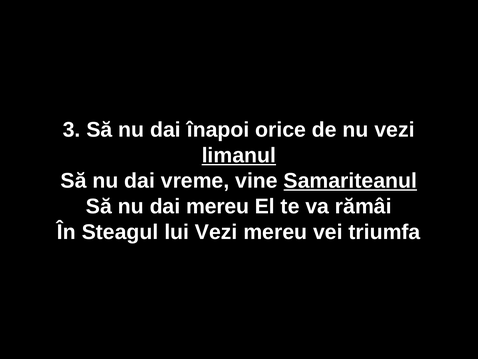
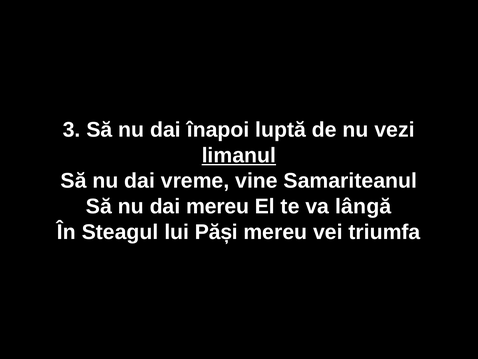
orice: orice -> luptă
Samariteanul underline: present -> none
rămâi: rămâi -> lângă
lui Vezi: Vezi -> Păși
